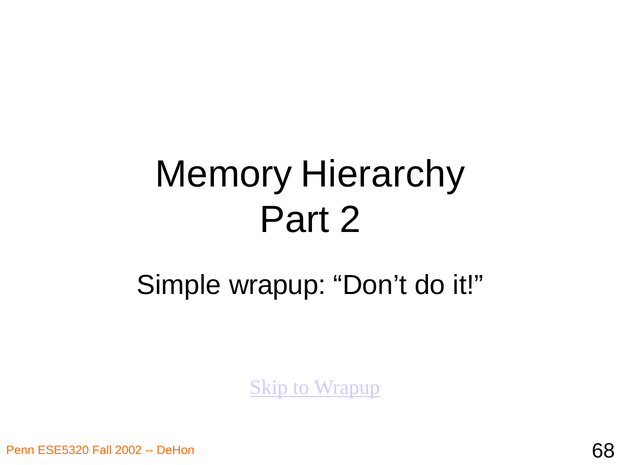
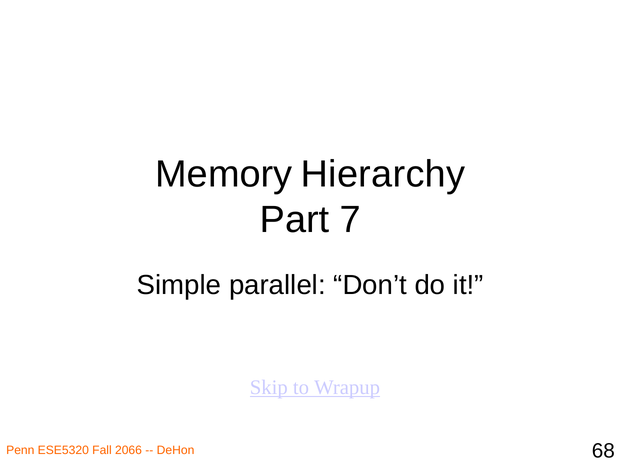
2: 2 -> 7
Simple wrapup: wrapup -> parallel
2002: 2002 -> 2066
